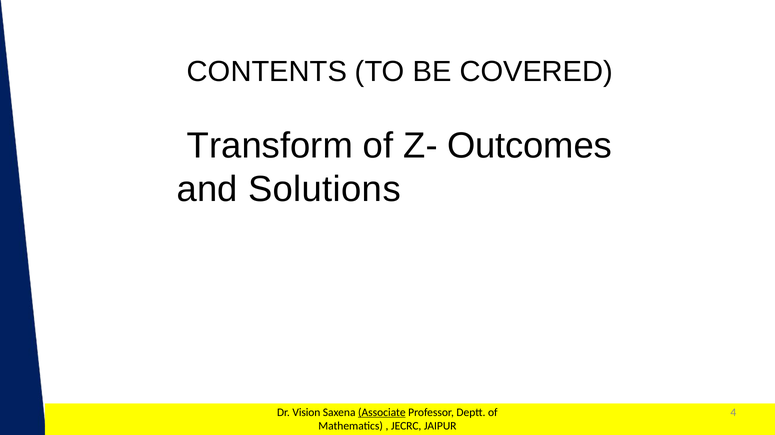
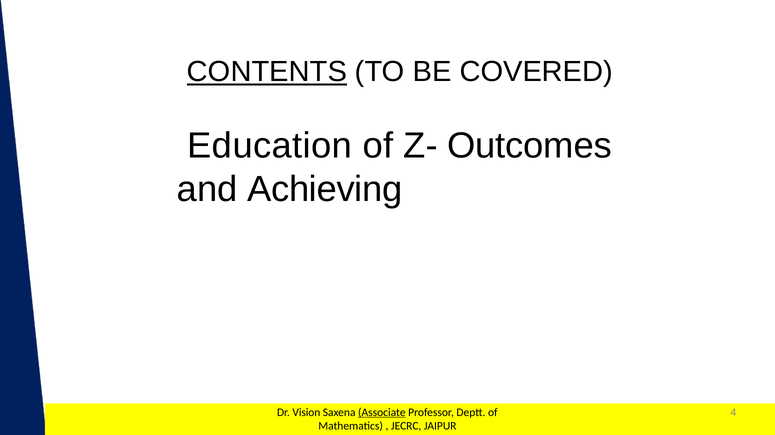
CONTENTS underline: none -> present
Transform: Transform -> Education
Solutions: Solutions -> Achieving
